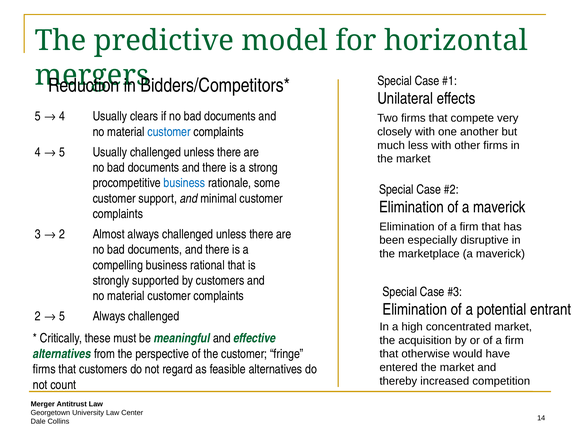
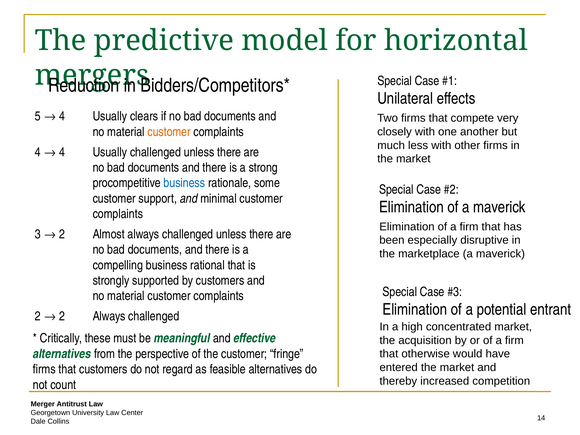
customer at (169, 132) colour: blue -> orange
5 at (62, 152): 5 -> 4
5 at (62, 316): 5 -> 2
